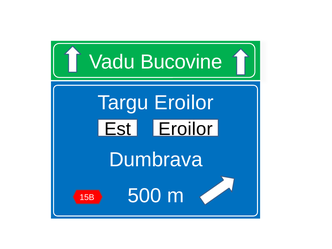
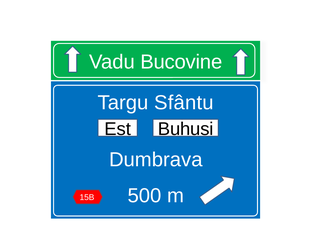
Targu Eroilor: Eroilor -> Sfântu
Est Eroilor: Eroilor -> Buhusi
